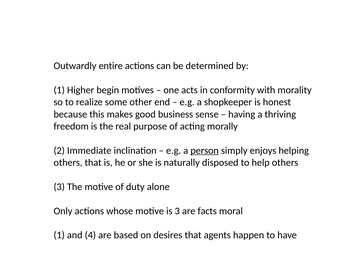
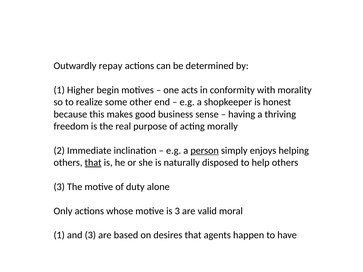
entire: entire -> repay
that at (93, 163) underline: none -> present
facts: facts -> valid
and 4: 4 -> 3
